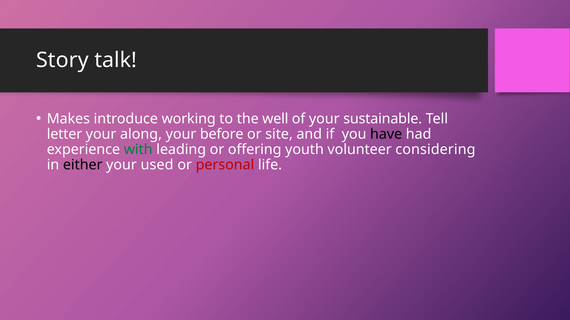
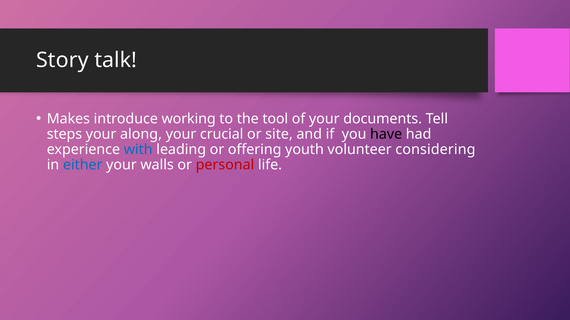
well: well -> tool
sustainable: sustainable -> documents
letter: letter -> steps
before: before -> crucial
with colour: green -> blue
either colour: black -> blue
used: used -> walls
